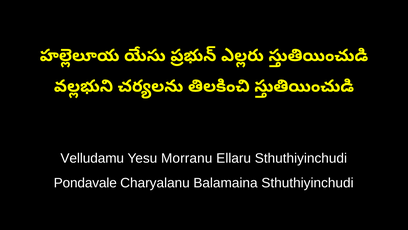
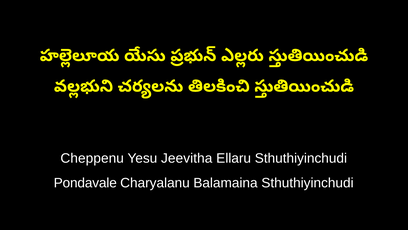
Velludamu: Velludamu -> Cheppenu
Morranu: Morranu -> Jeevitha
